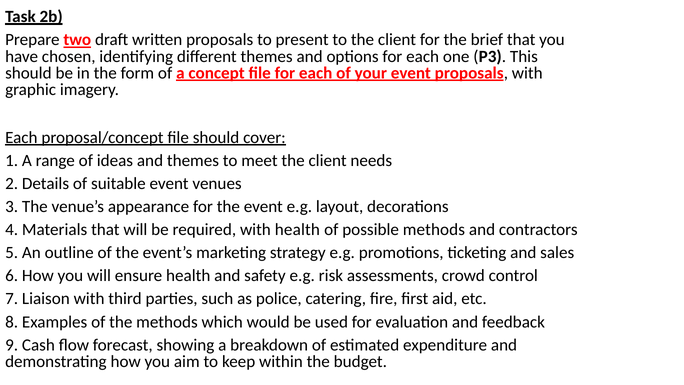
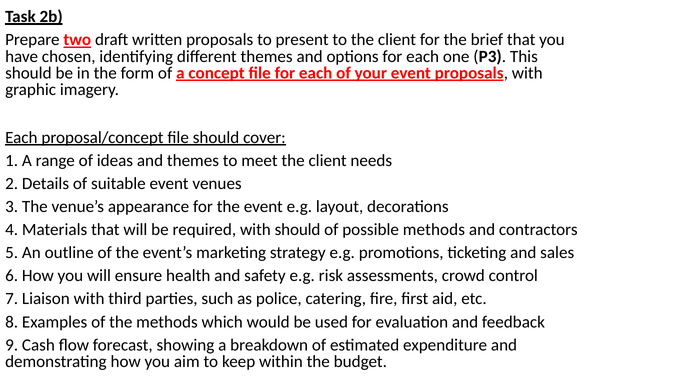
with health: health -> should
